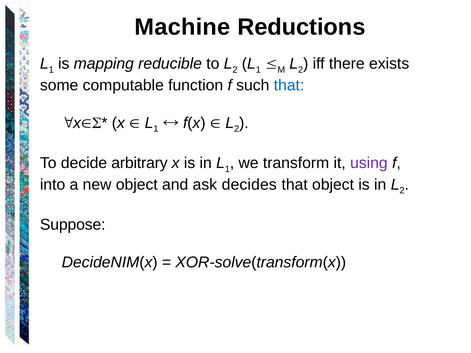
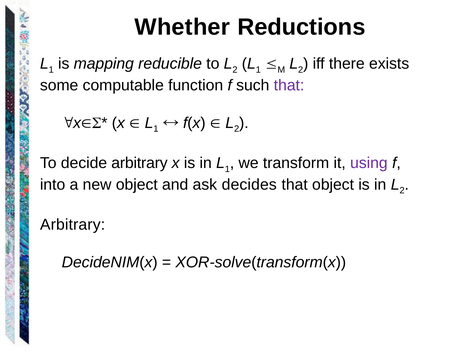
Machine: Machine -> Whether
that at (289, 85) colour: blue -> purple
Suppose at (73, 225): Suppose -> Arbitrary
